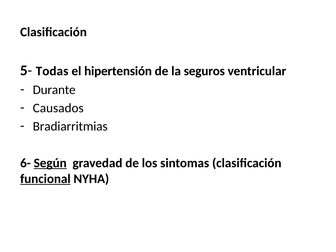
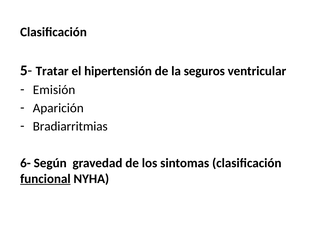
Todas: Todas -> Tratar
Durante: Durante -> Emisión
Causados: Causados -> Aparición
Según underline: present -> none
